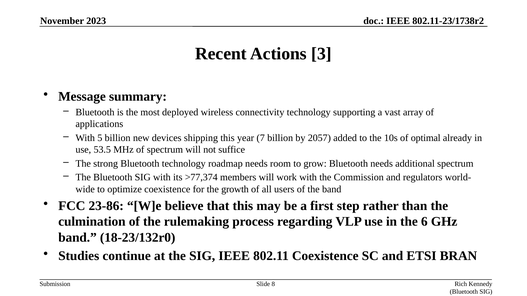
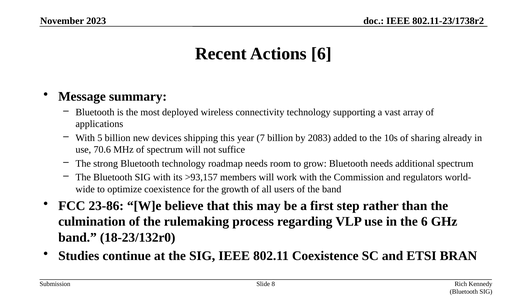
Actions 3: 3 -> 6
2057: 2057 -> 2083
optimal: optimal -> sharing
53.5: 53.5 -> 70.6
>77,374: >77,374 -> >93,157
